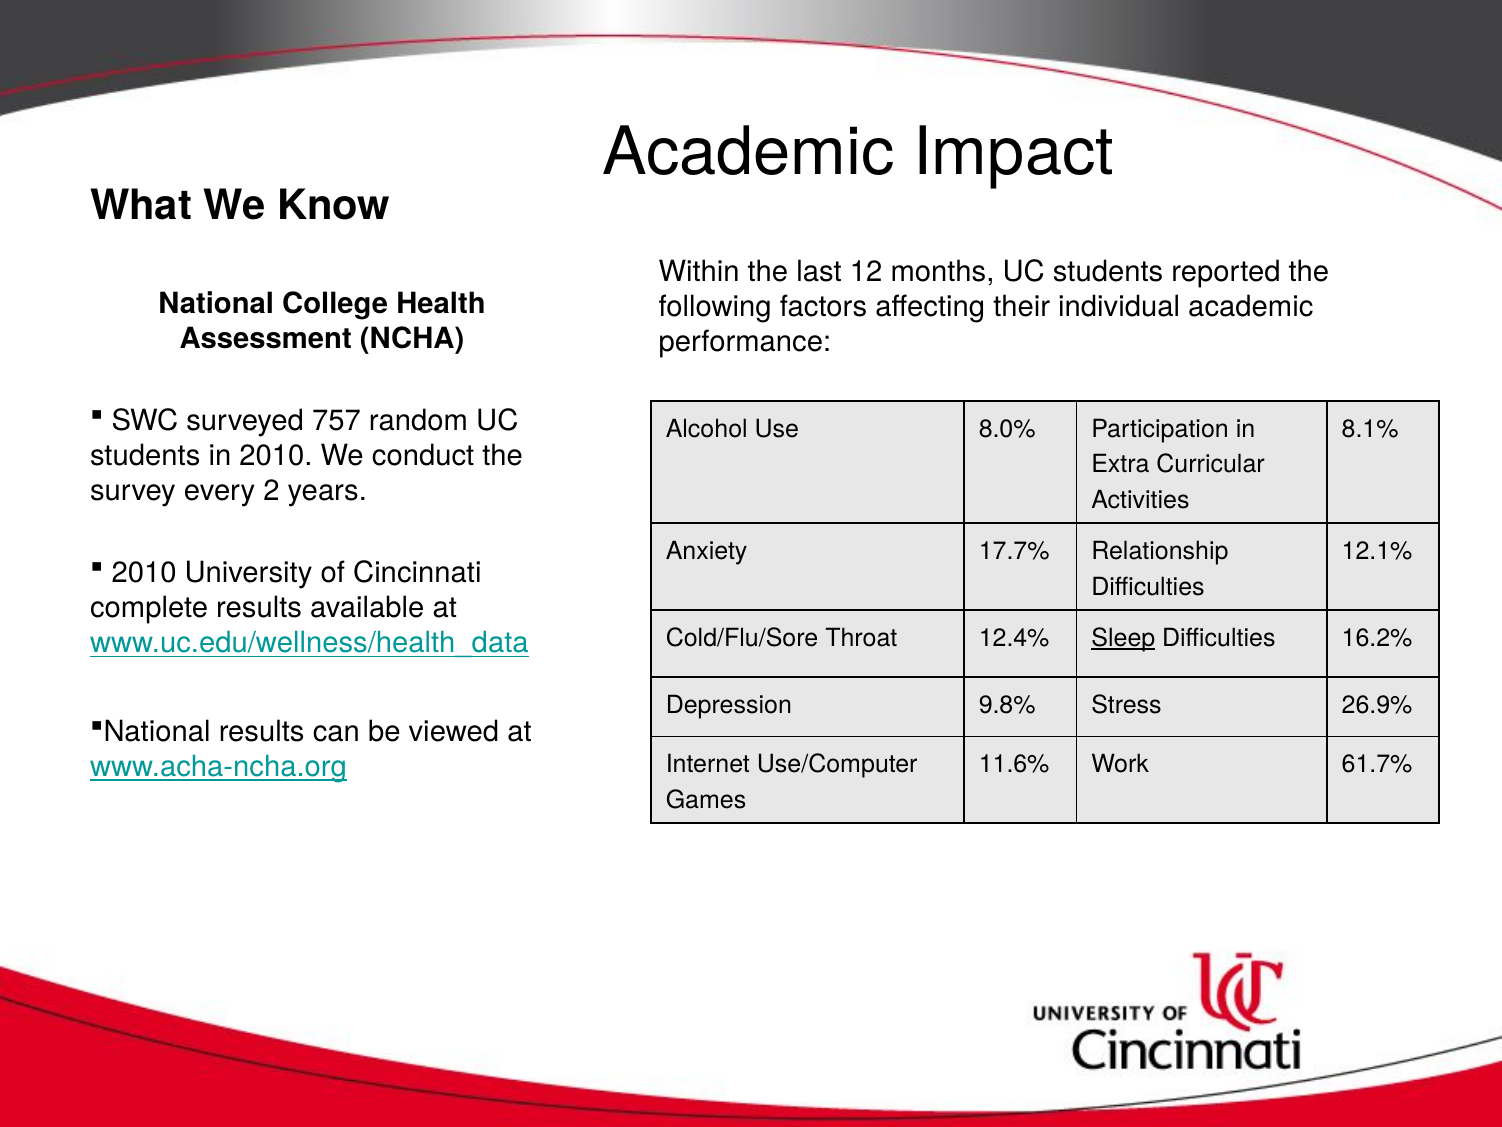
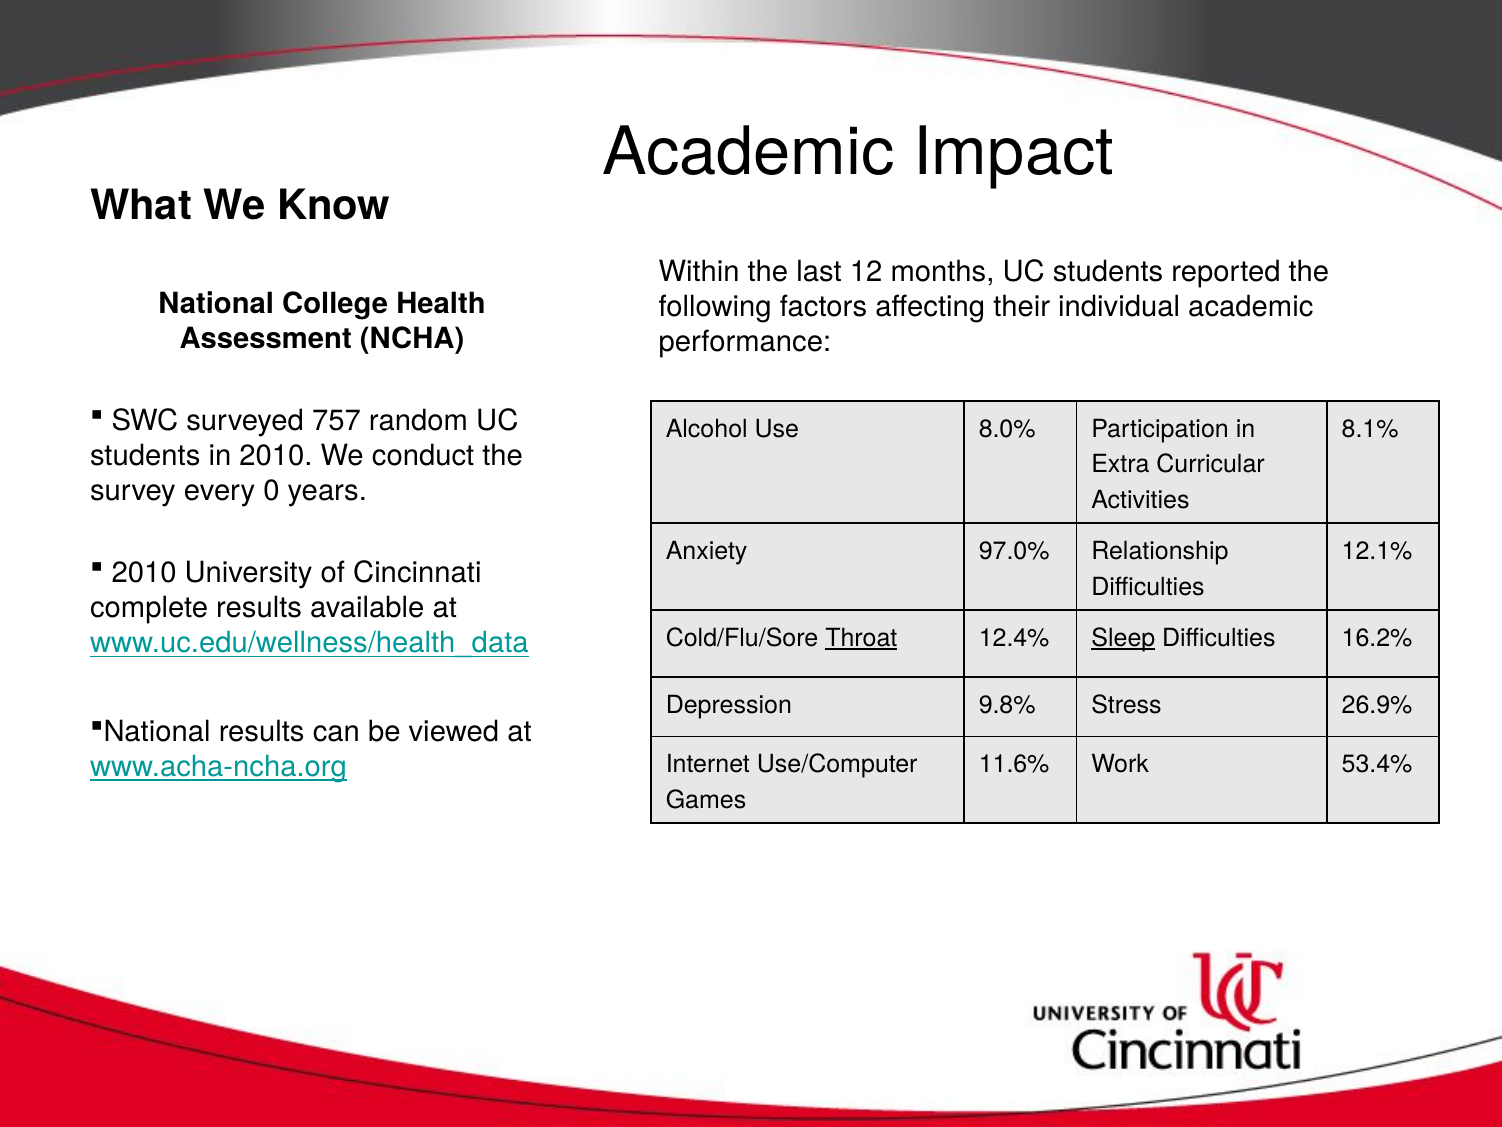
2: 2 -> 0
17.7%: 17.7% -> 97.0%
Throat underline: none -> present
61.7%: 61.7% -> 53.4%
